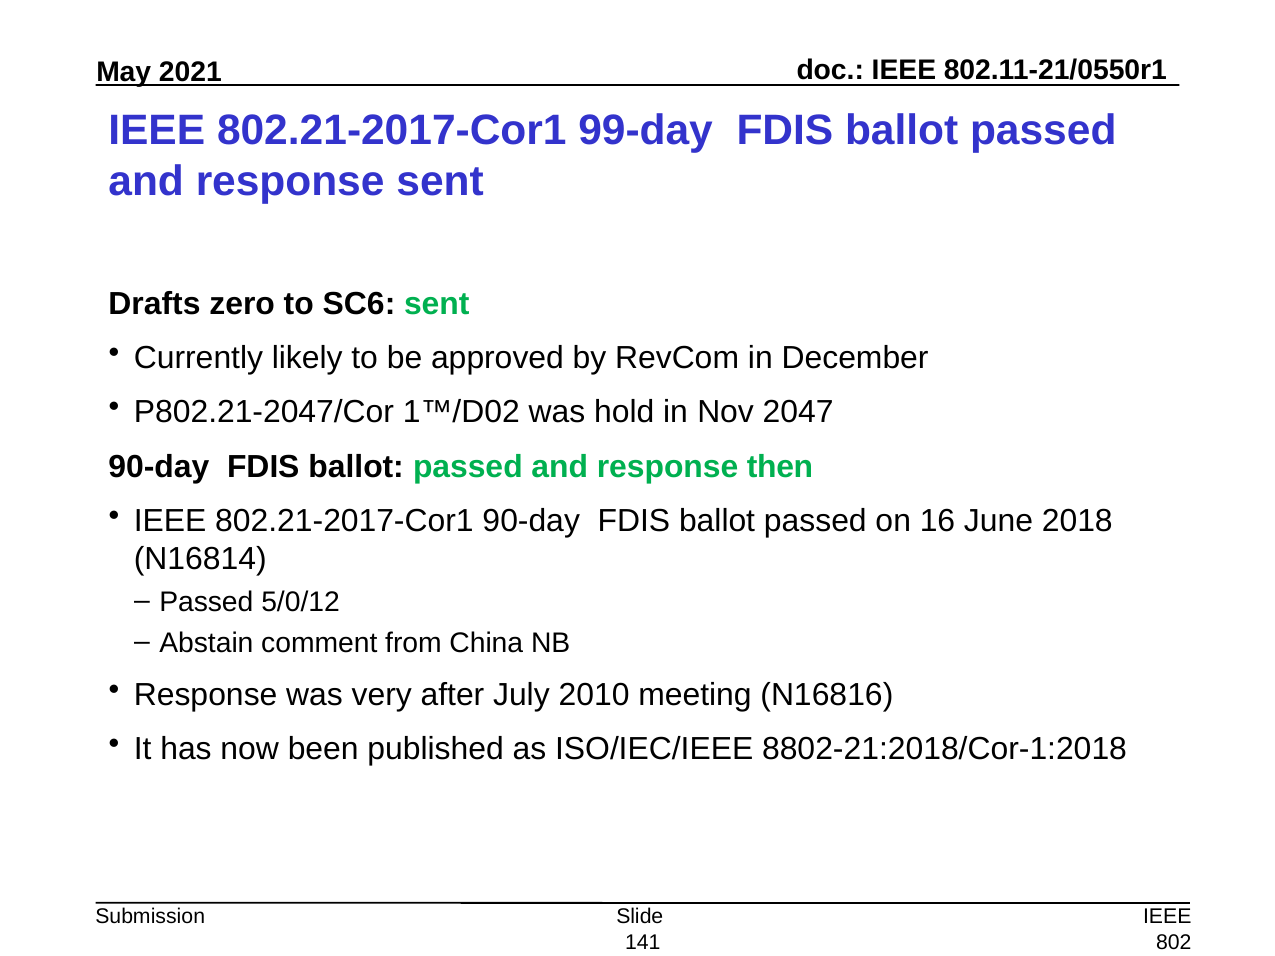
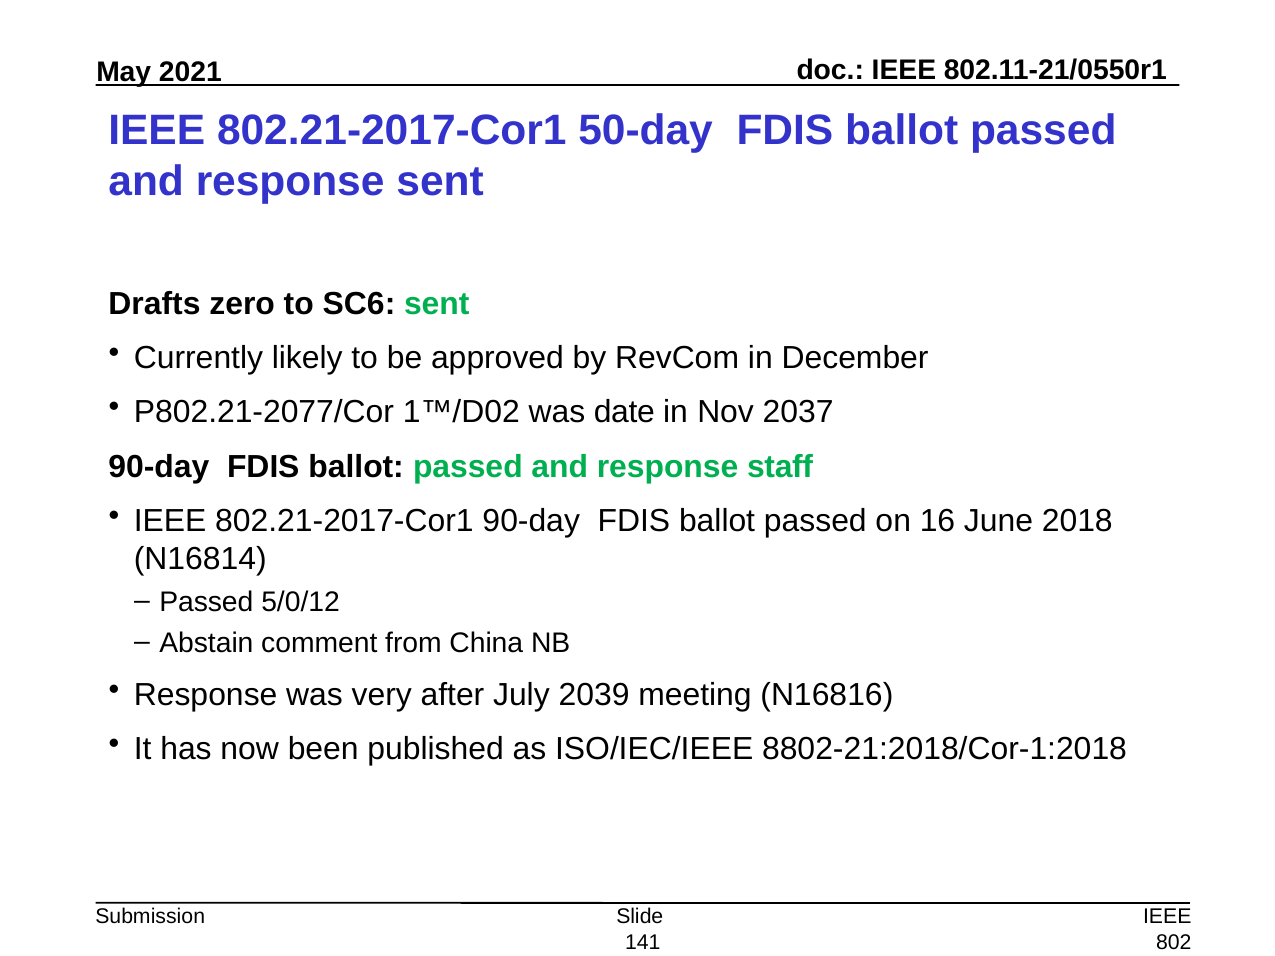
99-day: 99-day -> 50-day
P802.21-2047/Cor: P802.21-2047/Cor -> P802.21-2077/Cor
hold: hold -> date
2047: 2047 -> 2037
then: then -> staff
2010: 2010 -> 2039
